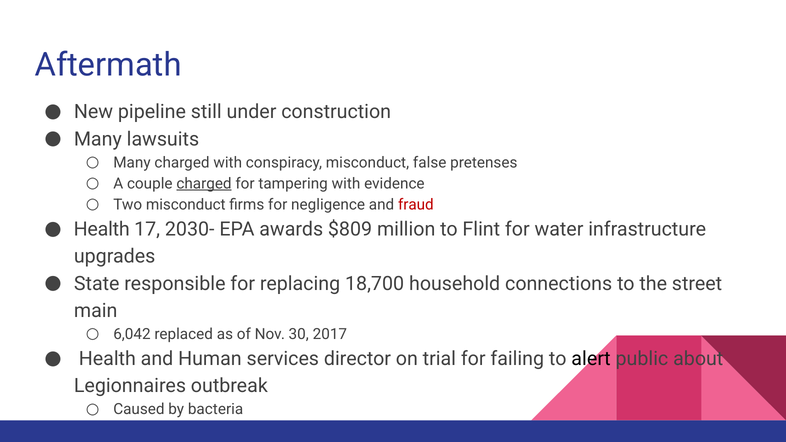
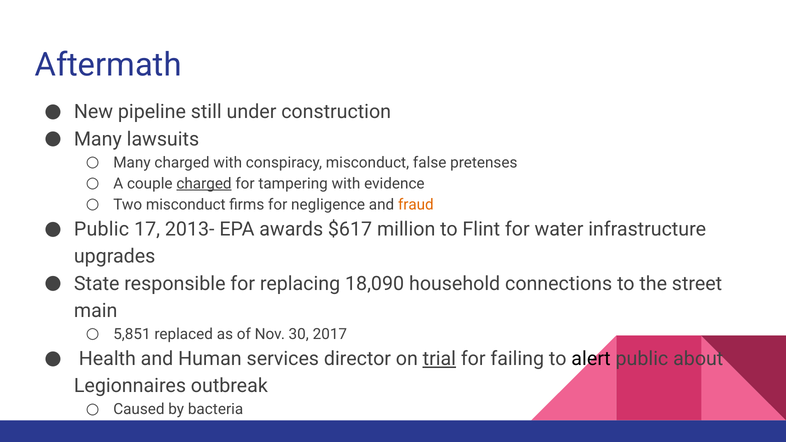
fraud colour: red -> orange
Health at (102, 229): Health -> Public
2030-: 2030- -> 2013-
$809: $809 -> $617
18,700: 18,700 -> 18,090
6,042: 6,042 -> 5,851
trial underline: none -> present
